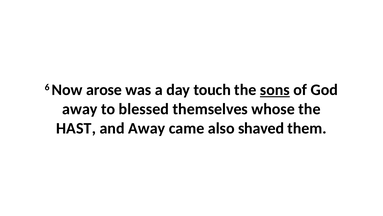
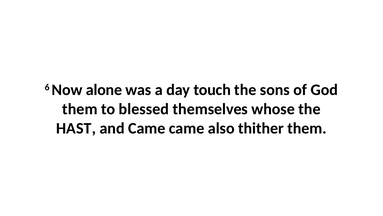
arose: arose -> alone
sons underline: present -> none
away at (80, 109): away -> them
and Away: Away -> Came
shaved: shaved -> thither
